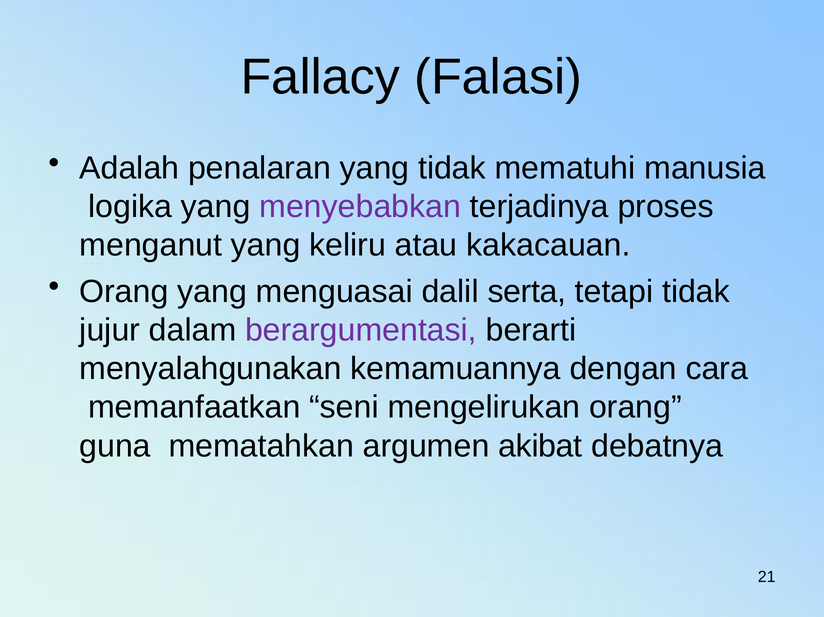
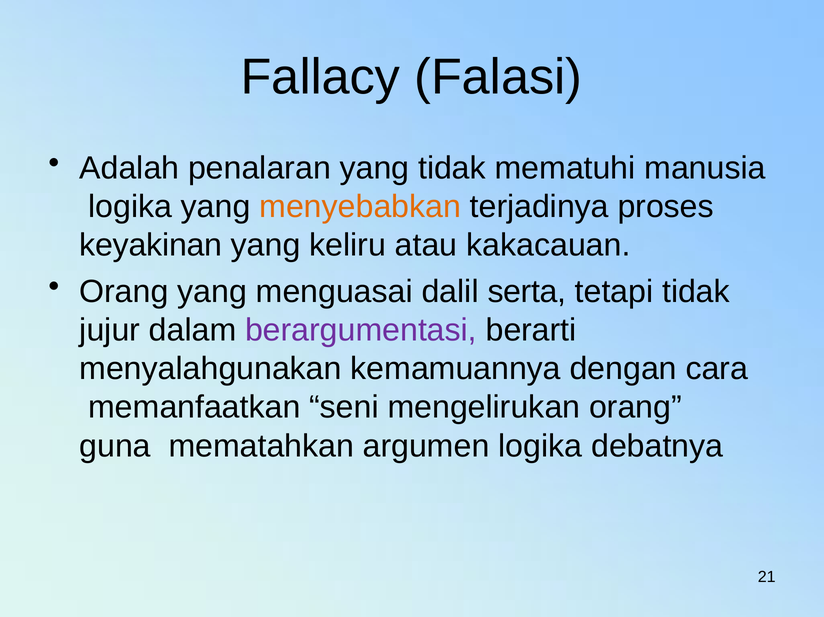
menyebabkan colour: purple -> orange
menganut: menganut -> keyakinan
argumen akibat: akibat -> logika
